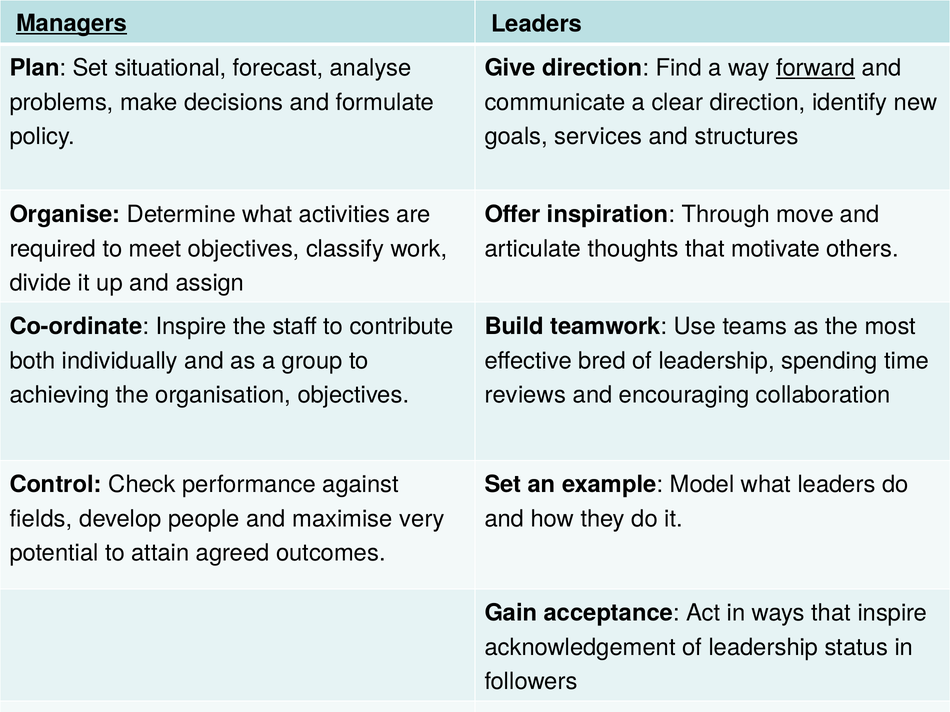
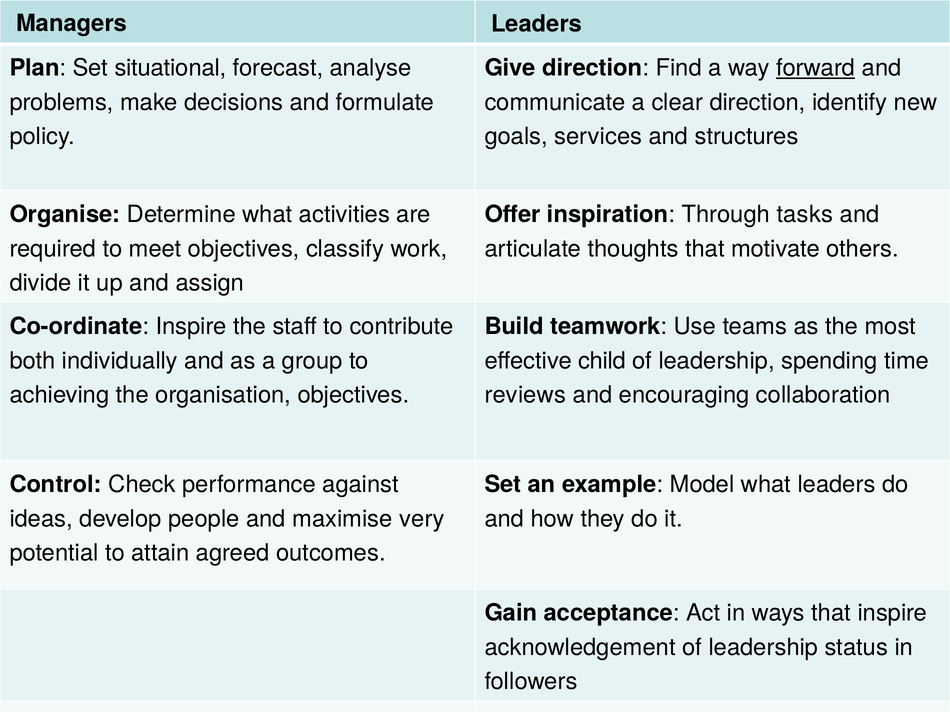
Managers underline: present -> none
move: move -> tasks
bred: bred -> child
fields: fields -> ideas
